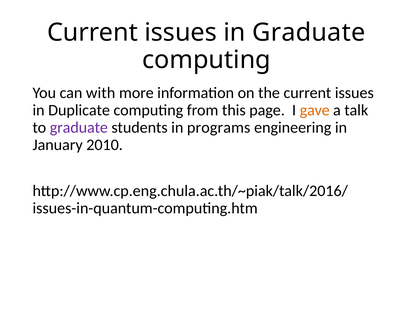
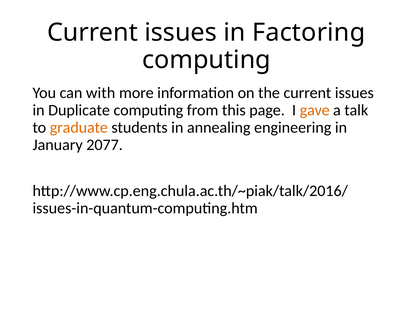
in Graduate: Graduate -> Factoring
graduate at (79, 128) colour: purple -> orange
programs: programs -> annealing
2010: 2010 -> 2077
